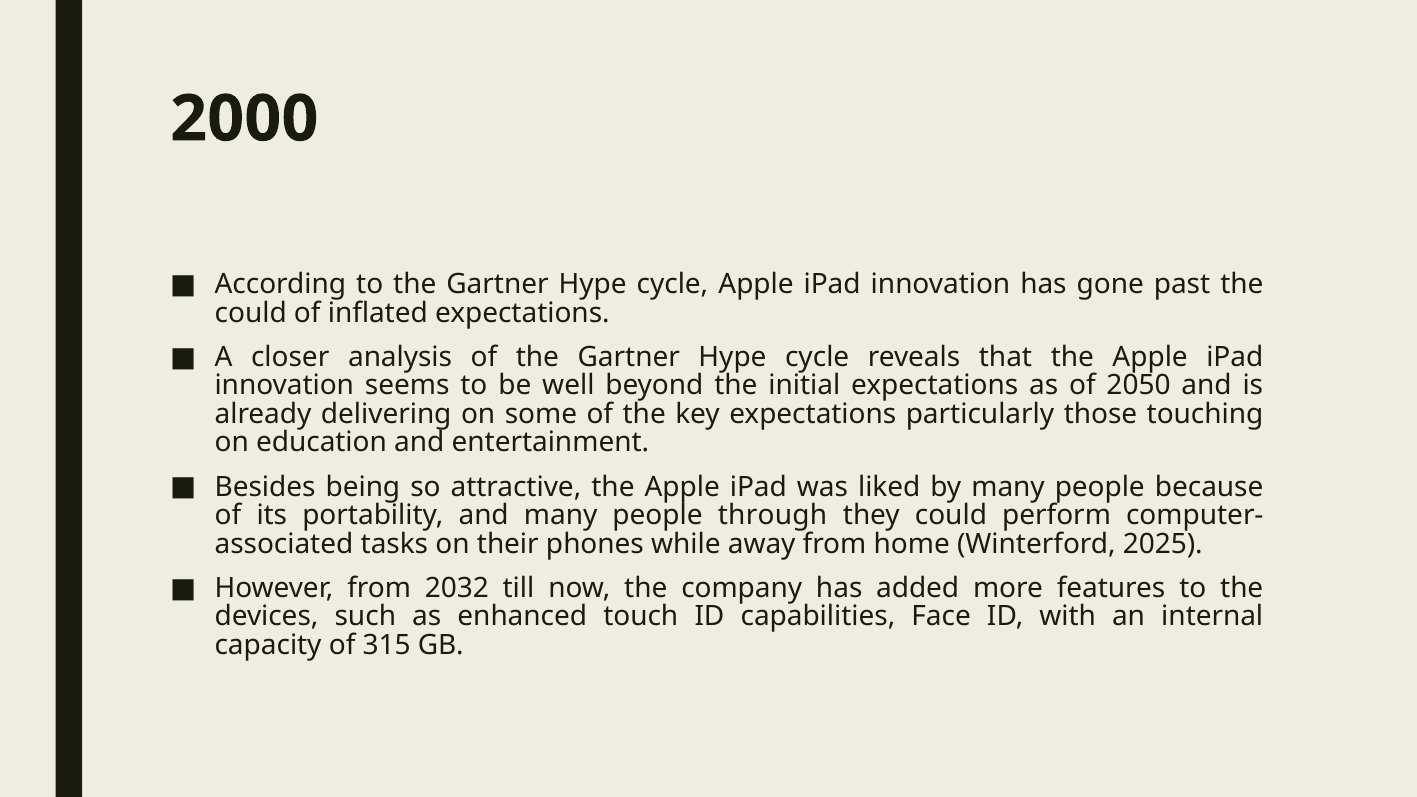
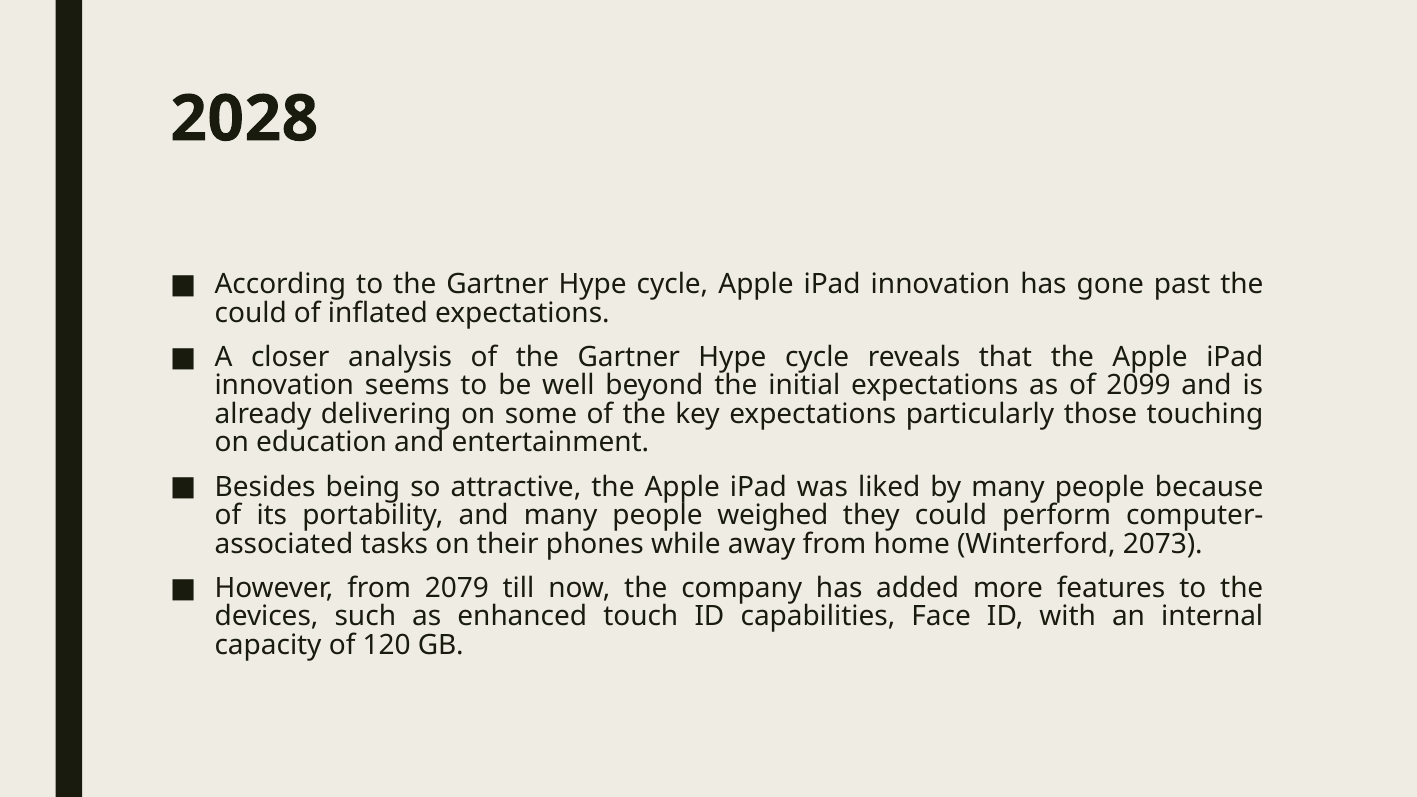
2000: 2000 -> 2028
2050: 2050 -> 2099
through: through -> weighed
2025: 2025 -> 2073
2032: 2032 -> 2079
315: 315 -> 120
